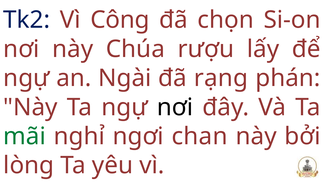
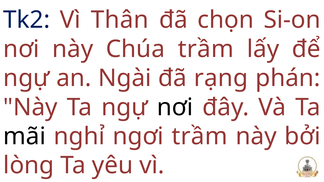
Công: Công -> Thân
Chúa rượu: rượu -> trầm
mãi colour: green -> black
ngơi chan: chan -> trầm
